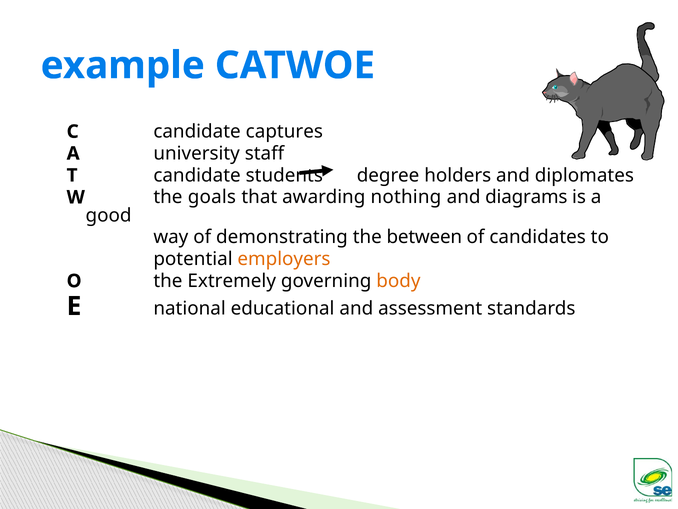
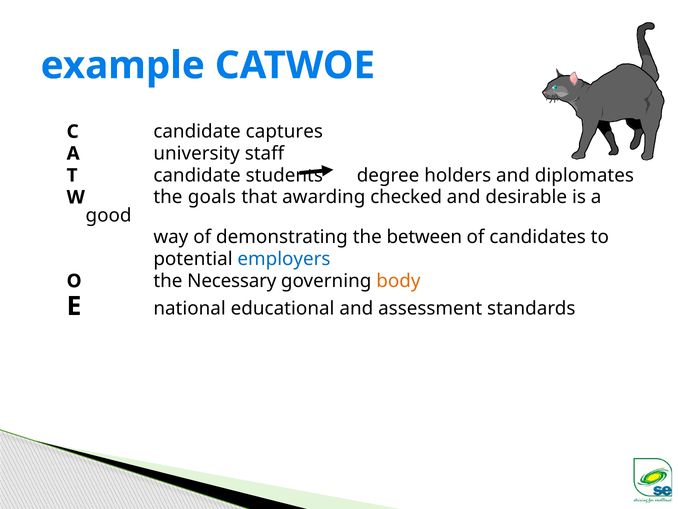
nothing: nothing -> checked
diagrams: diagrams -> desirable
employers colour: orange -> blue
Extremely: Extremely -> Necessary
